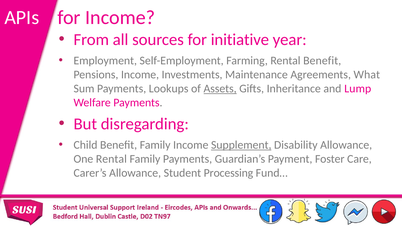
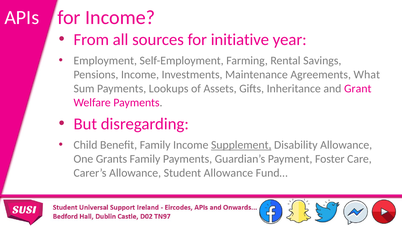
Rental Benefit: Benefit -> Savings
Assets underline: present -> none
Lump: Lump -> Grant
One Rental: Rental -> Grants
Student Processing: Processing -> Allowance
